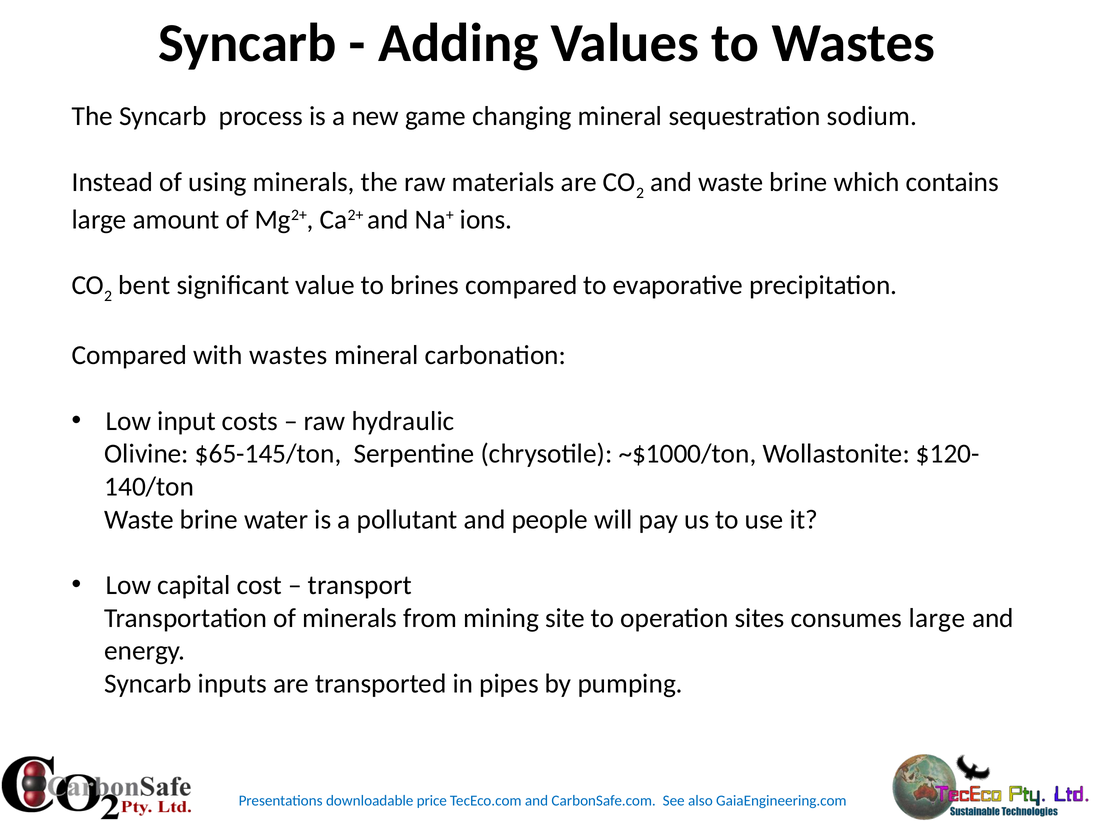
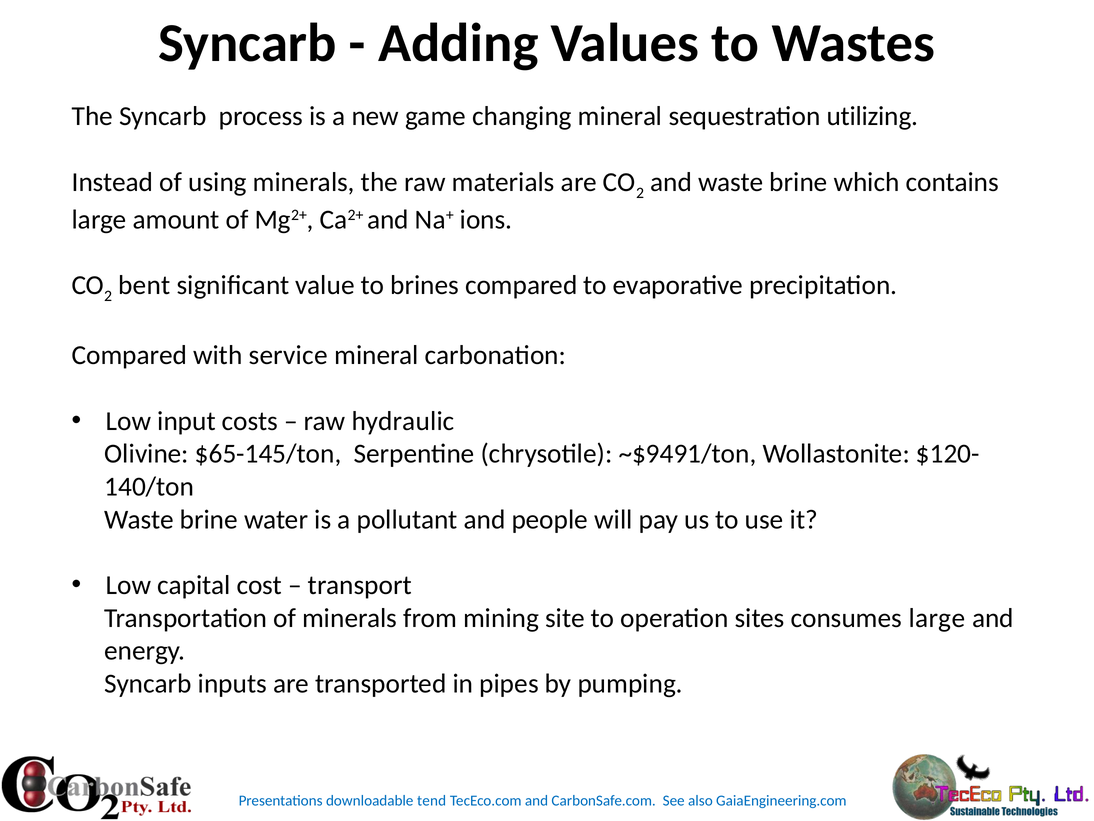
sodium: sodium -> utilizing
with wastes: wastes -> service
~$1000/ton: ~$1000/ton -> ~$9491/ton
price: price -> tend
